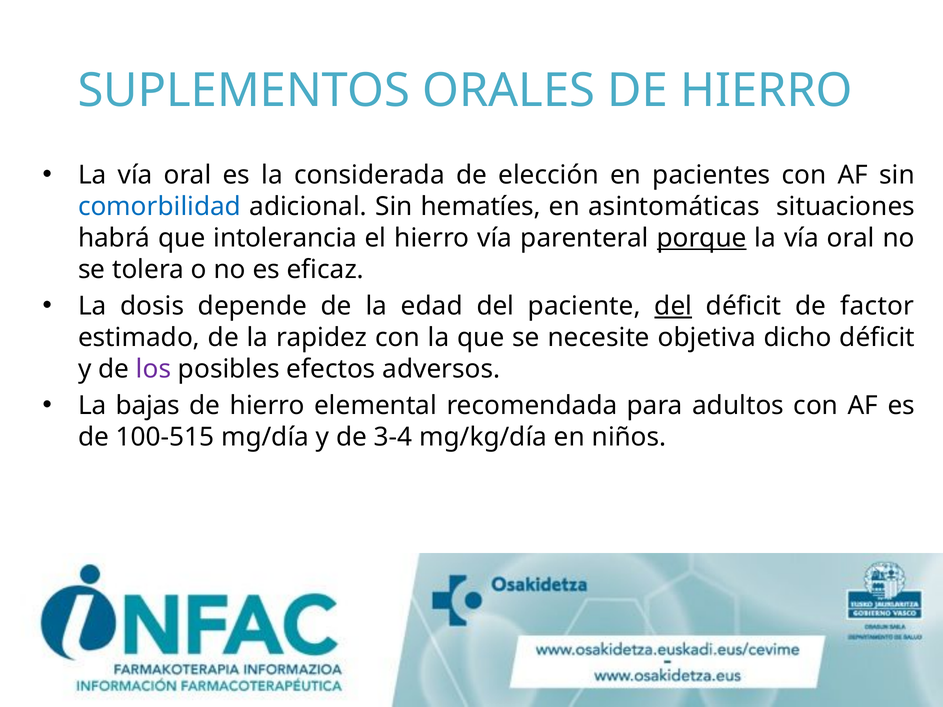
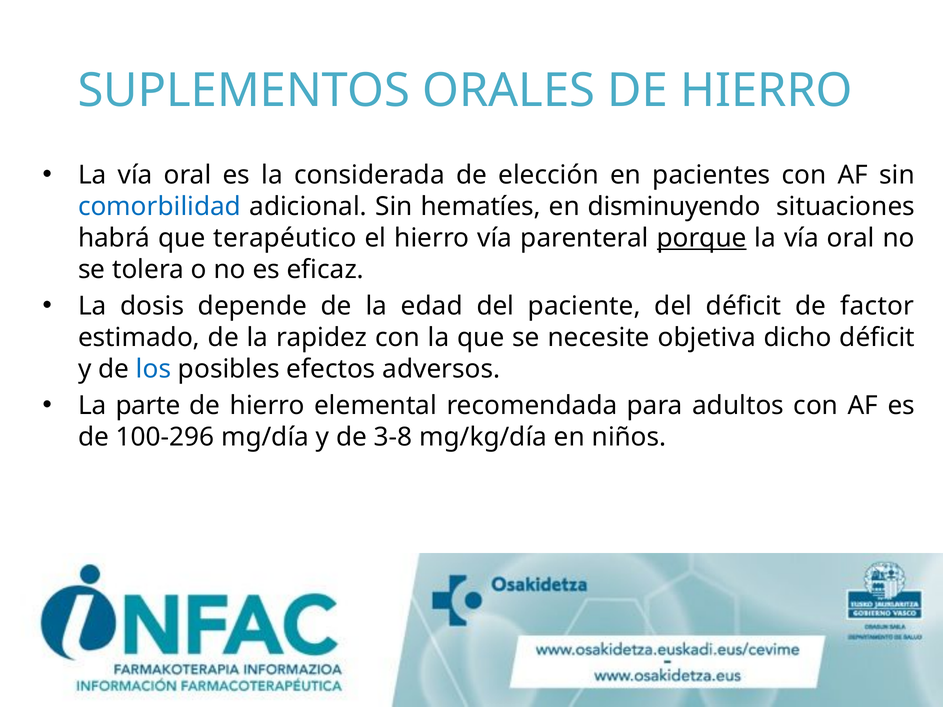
asintomáticas: asintomáticas -> disminuyendo
intolerancia: intolerancia -> terapéutico
del at (673, 306) underline: present -> none
los colour: purple -> blue
bajas: bajas -> parte
100-515: 100-515 -> 100-296
3-4: 3-4 -> 3-8
